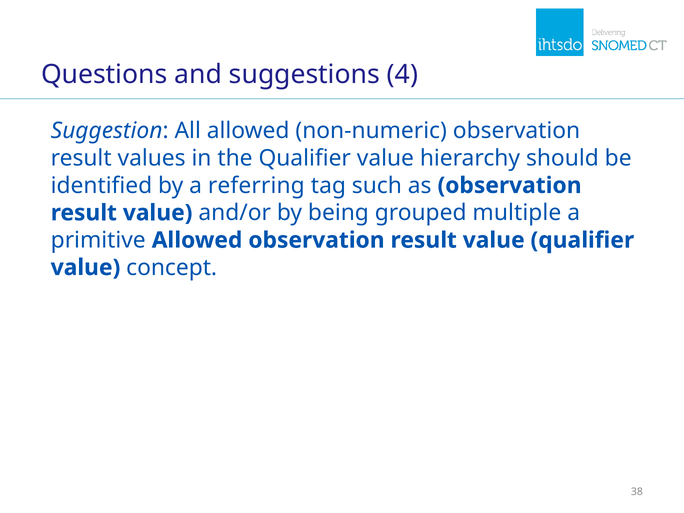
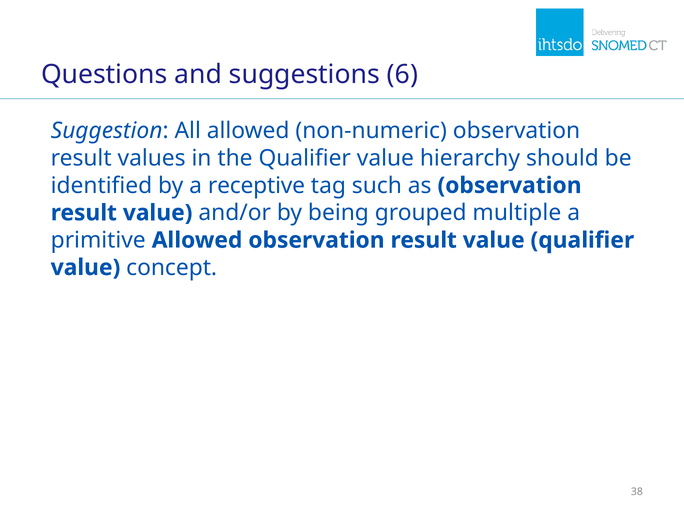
4: 4 -> 6
referring: referring -> receptive
